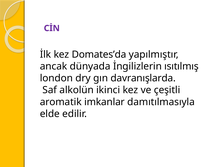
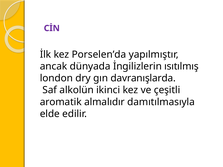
Domates’da: Domates’da -> Porselen’da
imkanlar: imkanlar -> almalıdır
